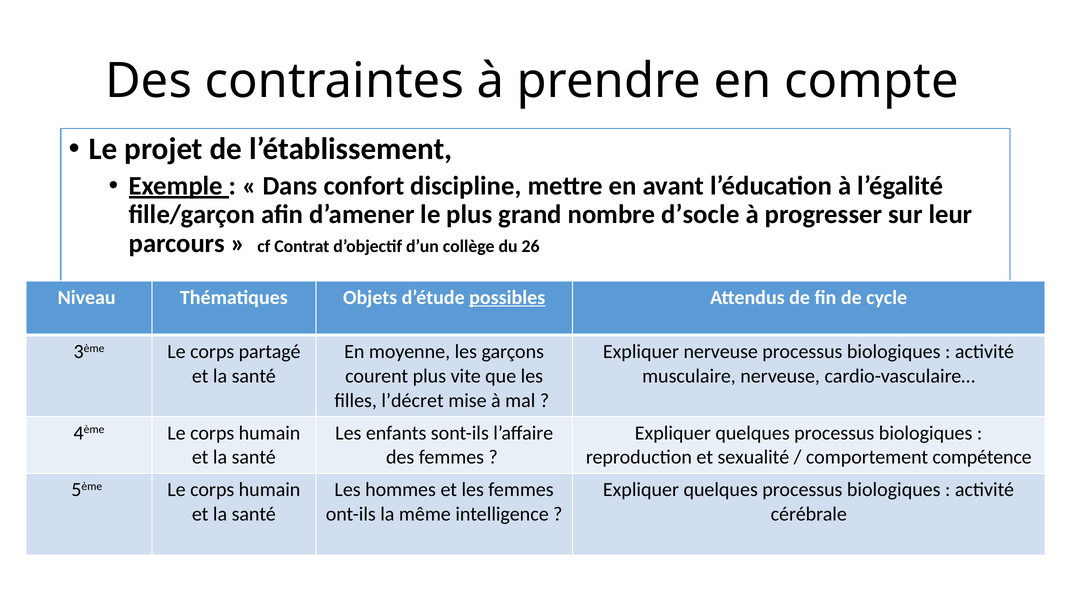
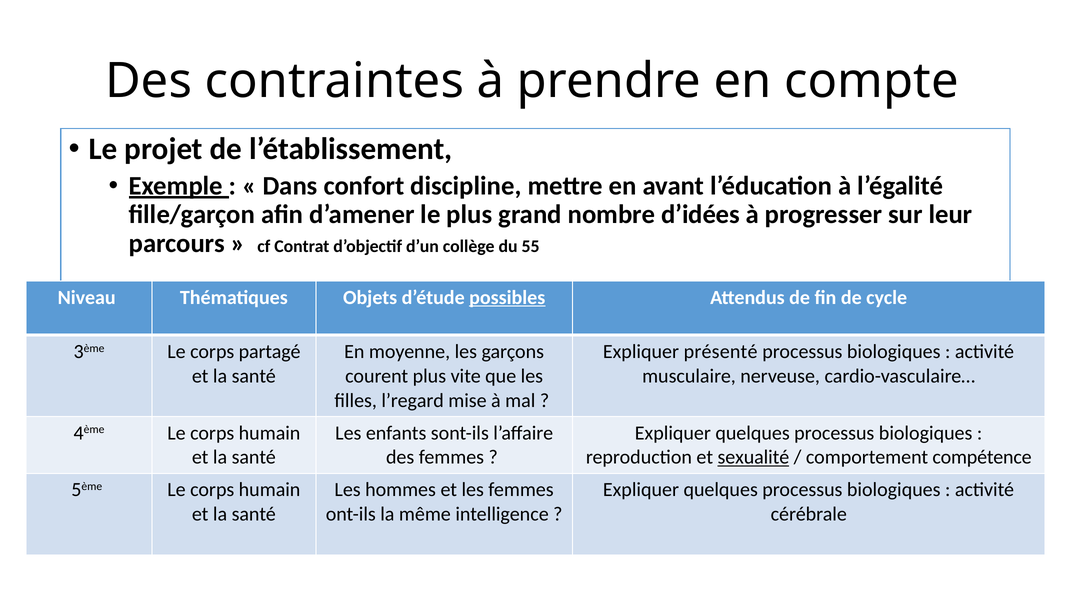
d’socle: d’socle -> d’idées
26: 26 -> 55
Expliquer nerveuse: nerveuse -> présenté
l’décret: l’décret -> l’regard
sexualité underline: none -> present
